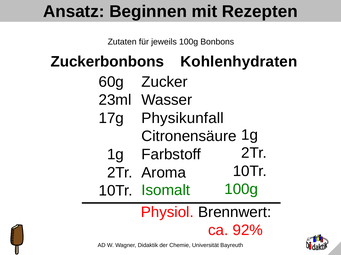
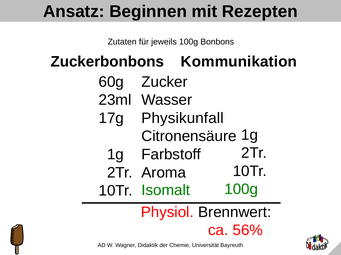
Kohlenhydraten: Kohlenhydraten -> Kommunikation
92%: 92% -> 56%
